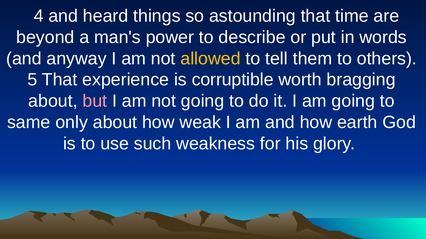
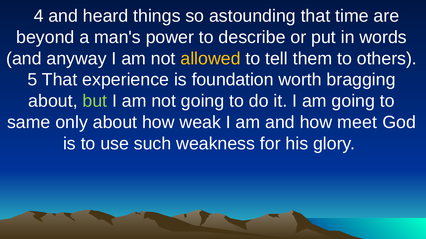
corruptible: corruptible -> foundation
but colour: pink -> light green
earth: earth -> meet
